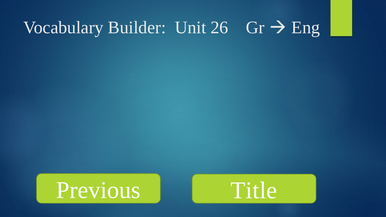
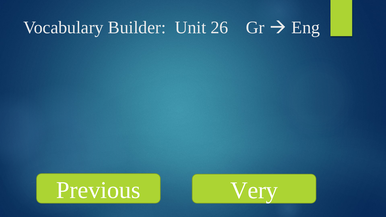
Title: Title -> Very
